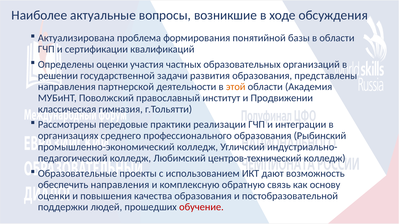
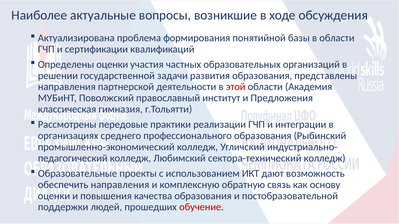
этой colour: orange -> red
Продвижении: Продвижении -> Предложения
центров-технический: центров-технический -> сектора-технический
